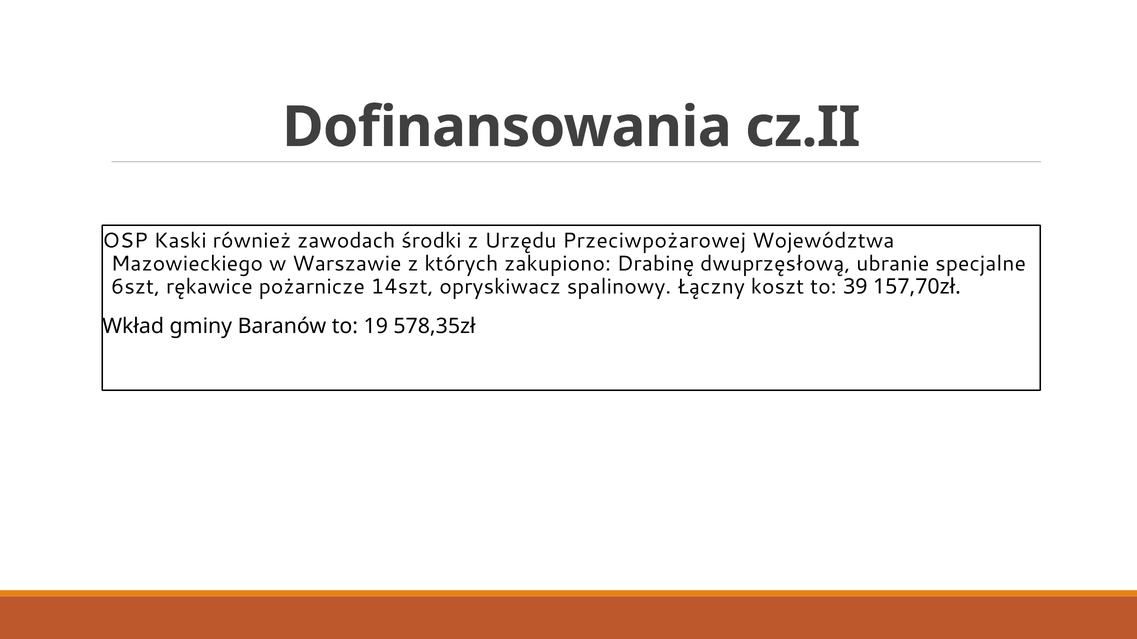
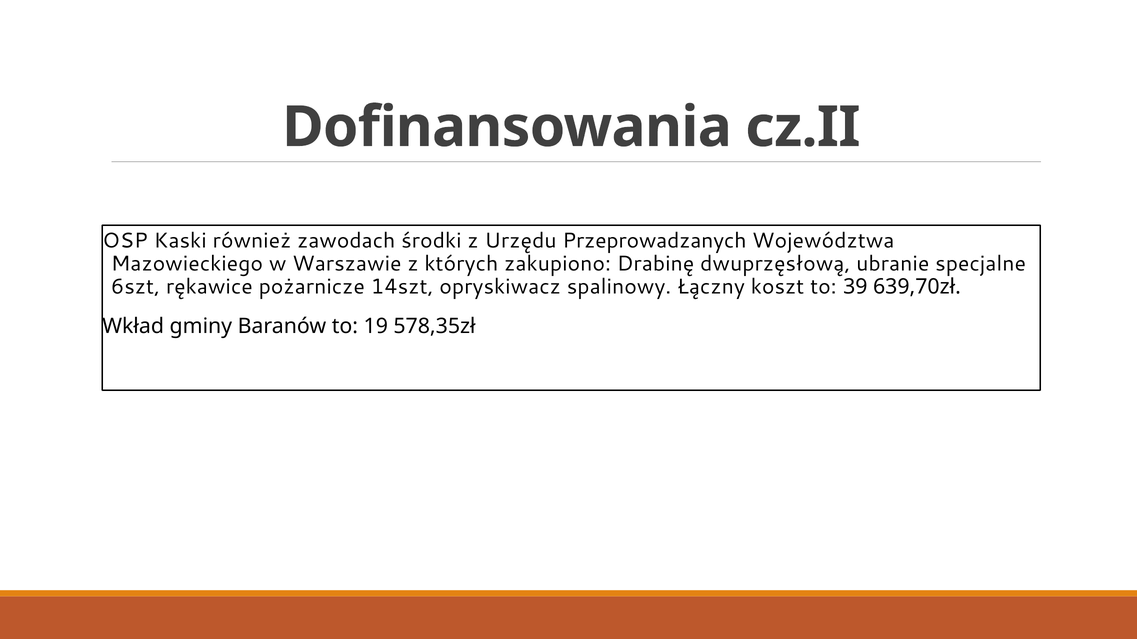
Przeciwpożarowej: Przeciwpożarowej -> Przeprowadzanych
157,70zł: 157,70zł -> 639,70zł
